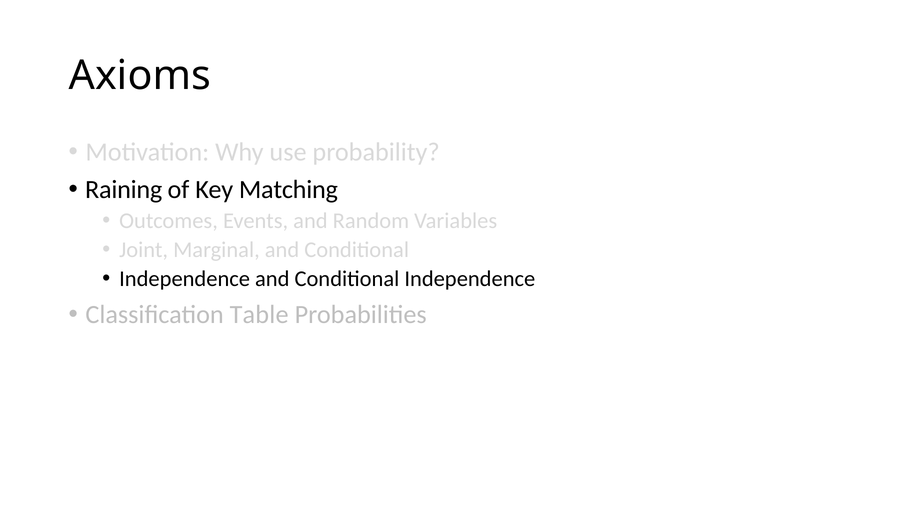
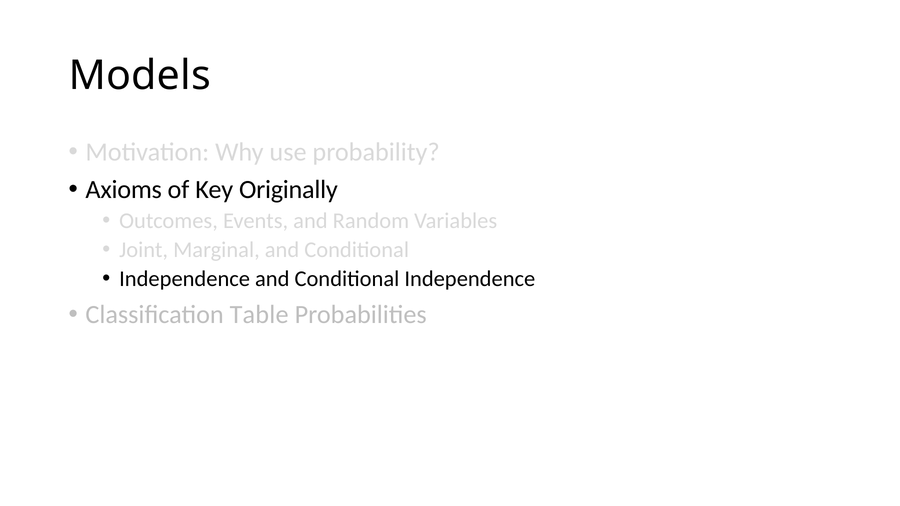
Axioms: Axioms -> Models
Raining: Raining -> Axioms
Matching: Matching -> Originally
